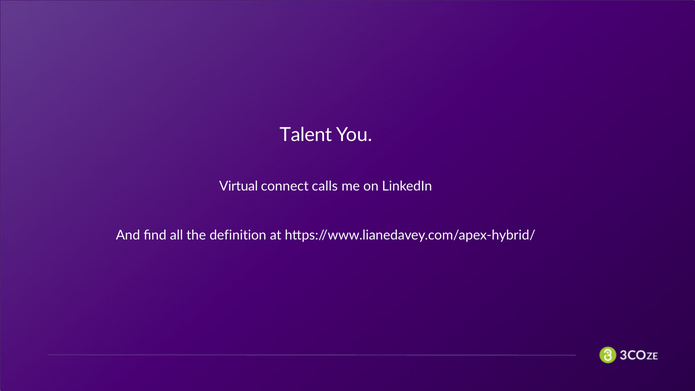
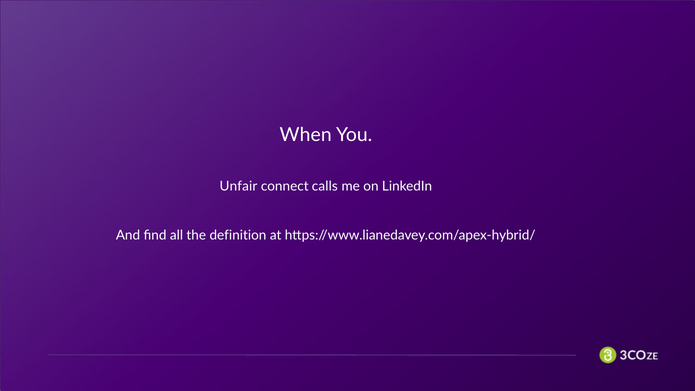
Talent: Talent -> When
Virtual: Virtual -> Unfair
